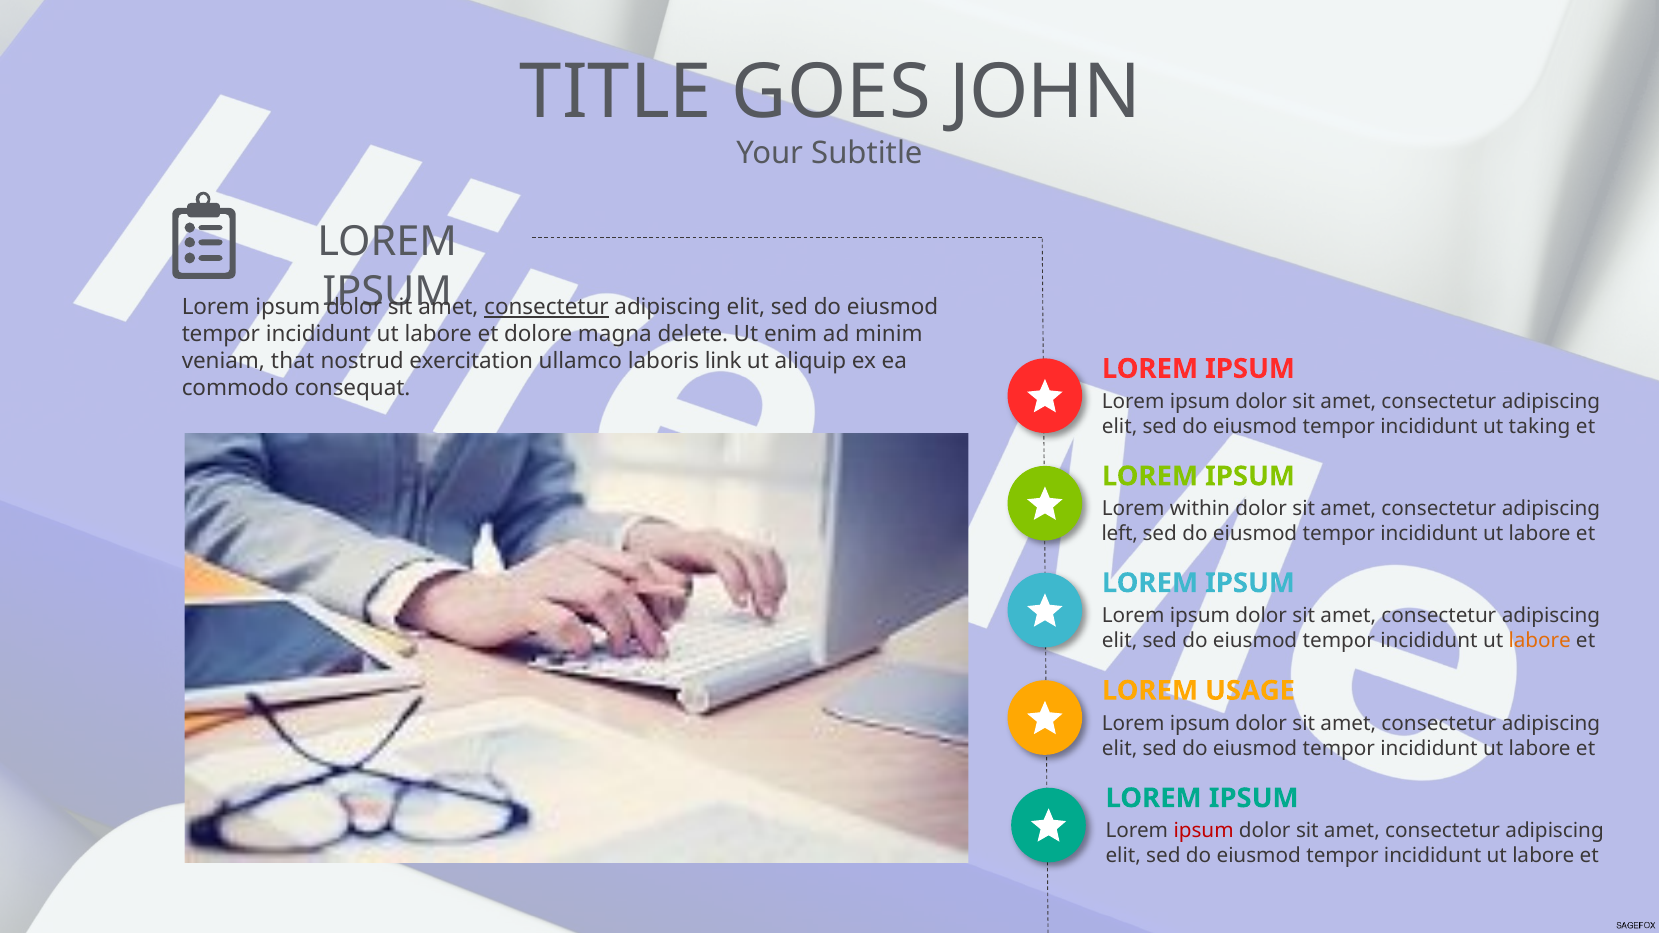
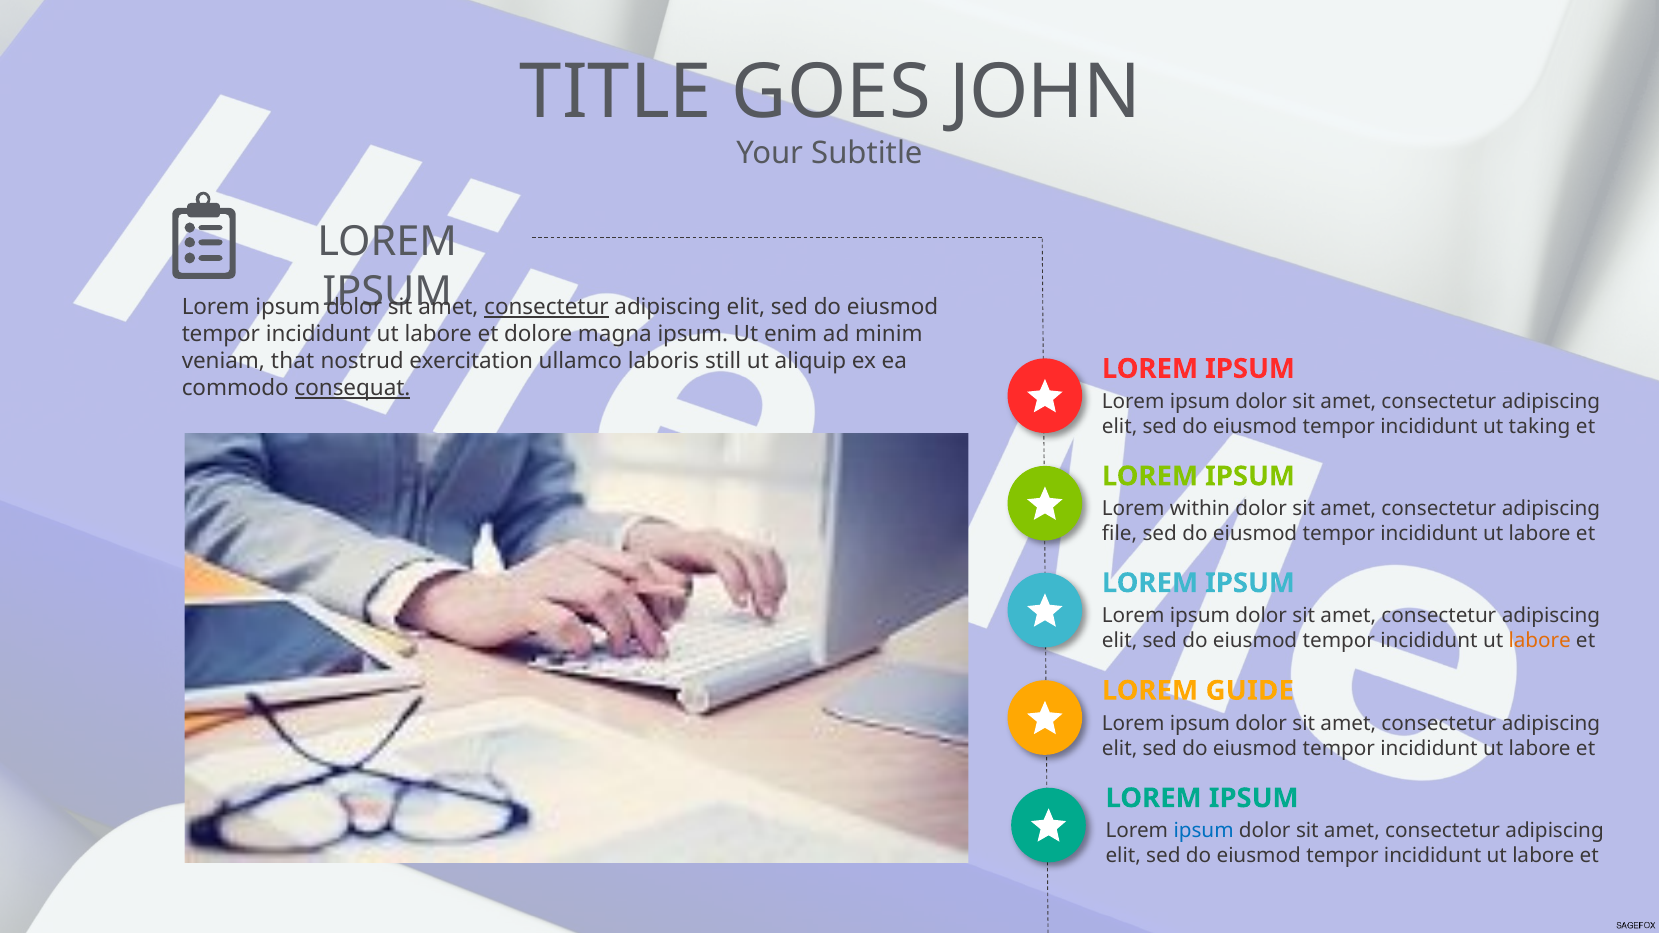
magna delete: delete -> ipsum
link: link -> still
consequat underline: none -> present
left: left -> file
USAGE: USAGE -> GUIDE
ipsum at (1204, 831) colour: red -> blue
